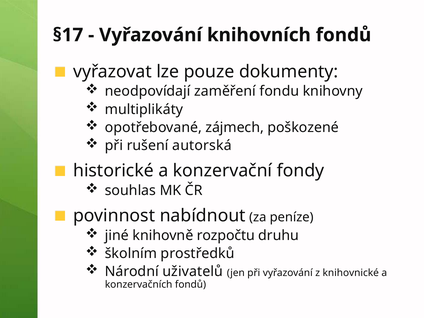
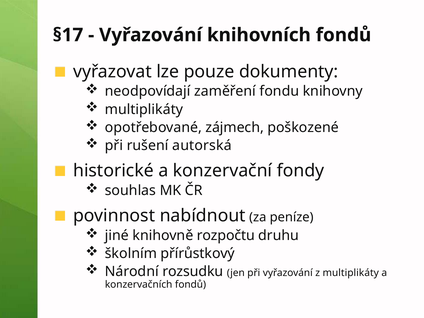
prostředků: prostředků -> přírůstkový
uživatelů: uživatelů -> rozsudku
z knihovnické: knihovnické -> multiplikáty
